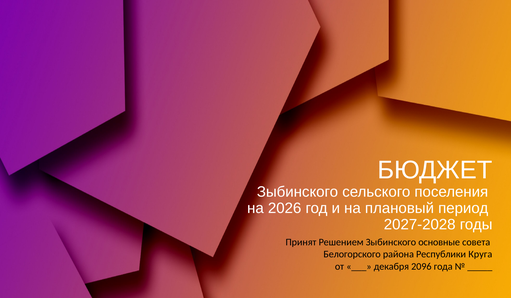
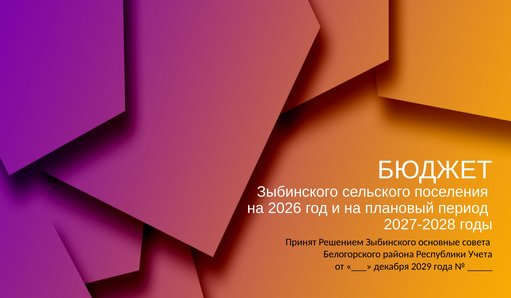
Круга: Круга -> Учета
2096: 2096 -> 2029
